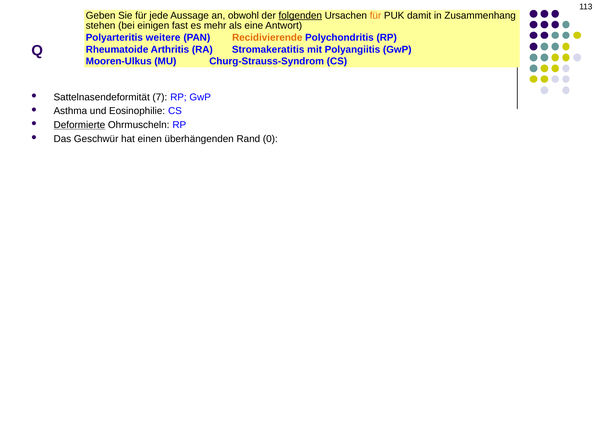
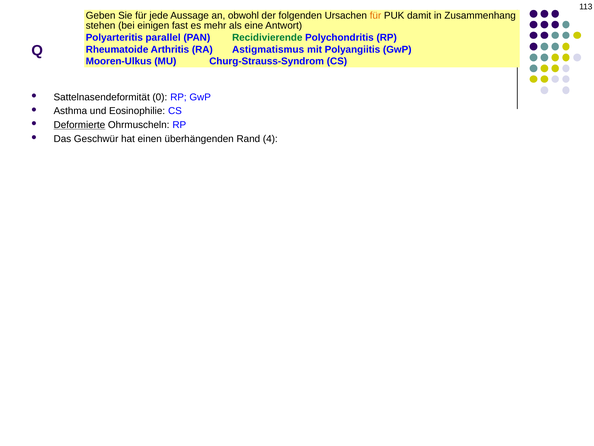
folgenden underline: present -> none
weitere: weitere -> parallel
Recidivierende colour: orange -> green
Stromakeratitis: Stromakeratitis -> Astigmatismus
7: 7 -> 0
0: 0 -> 4
